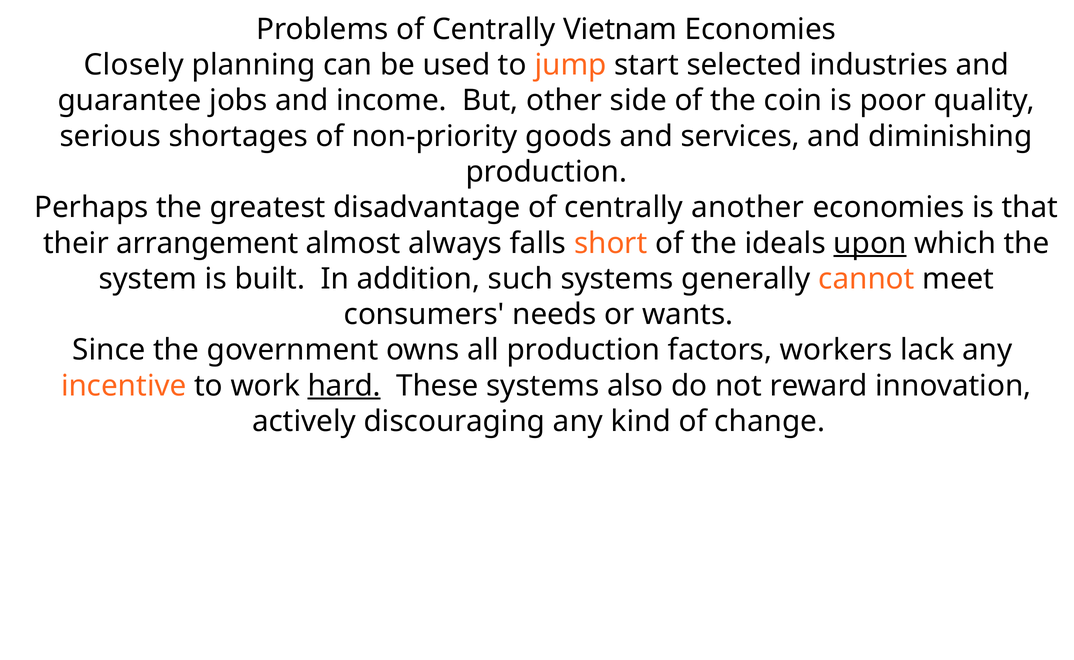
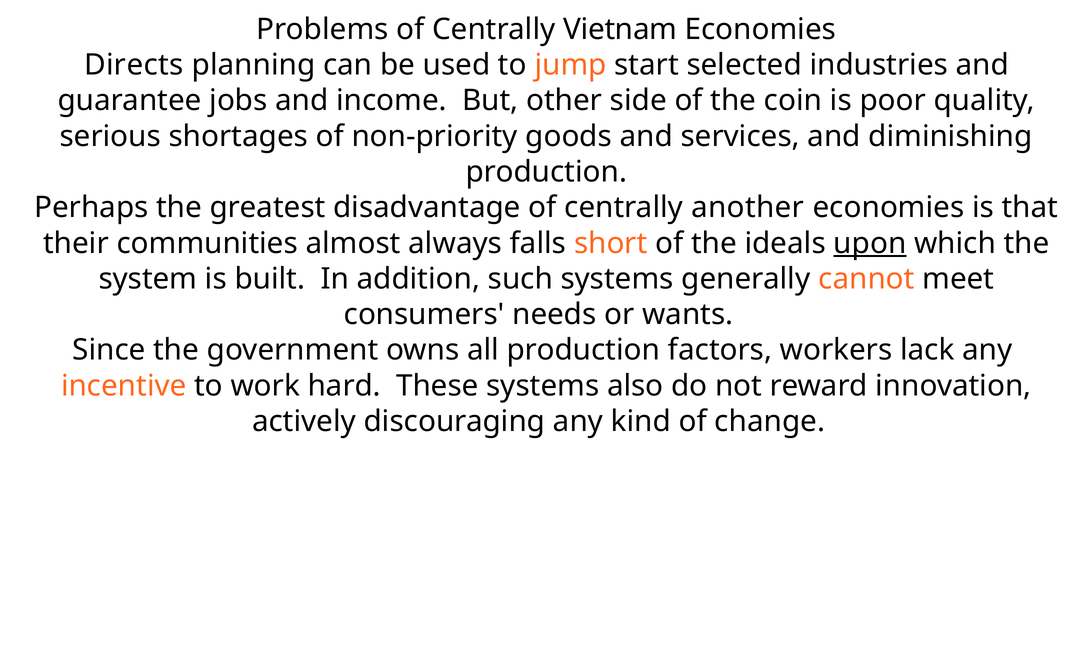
Closely: Closely -> Directs
arrangement: arrangement -> communities
hard underline: present -> none
